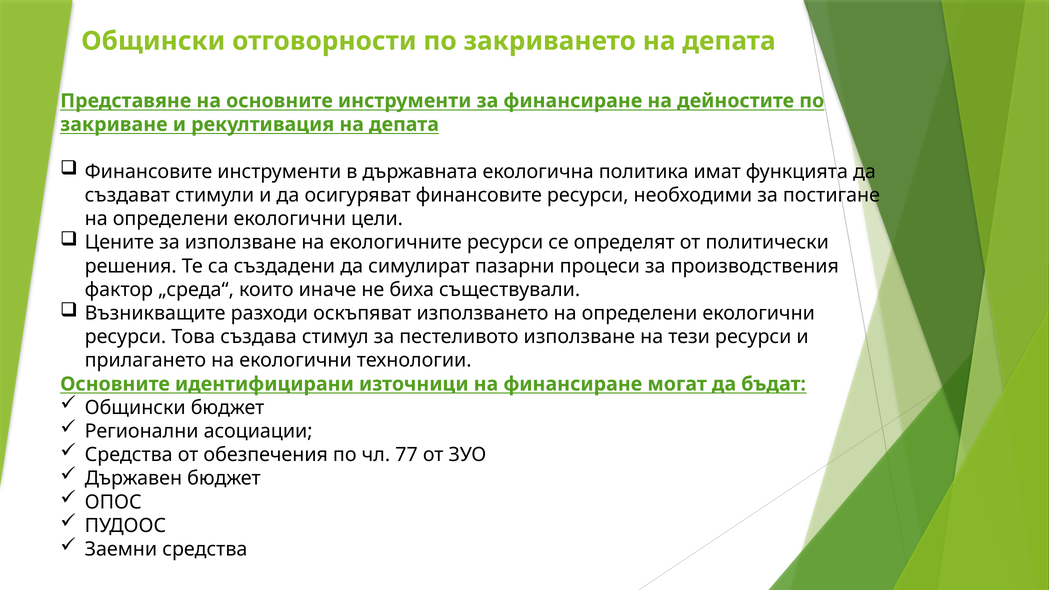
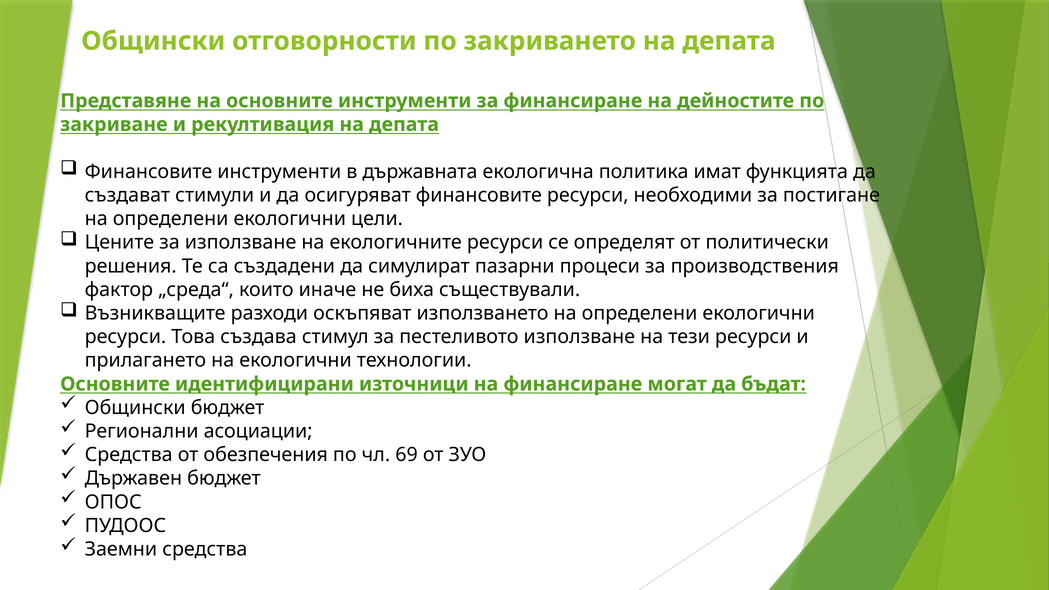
77: 77 -> 69
